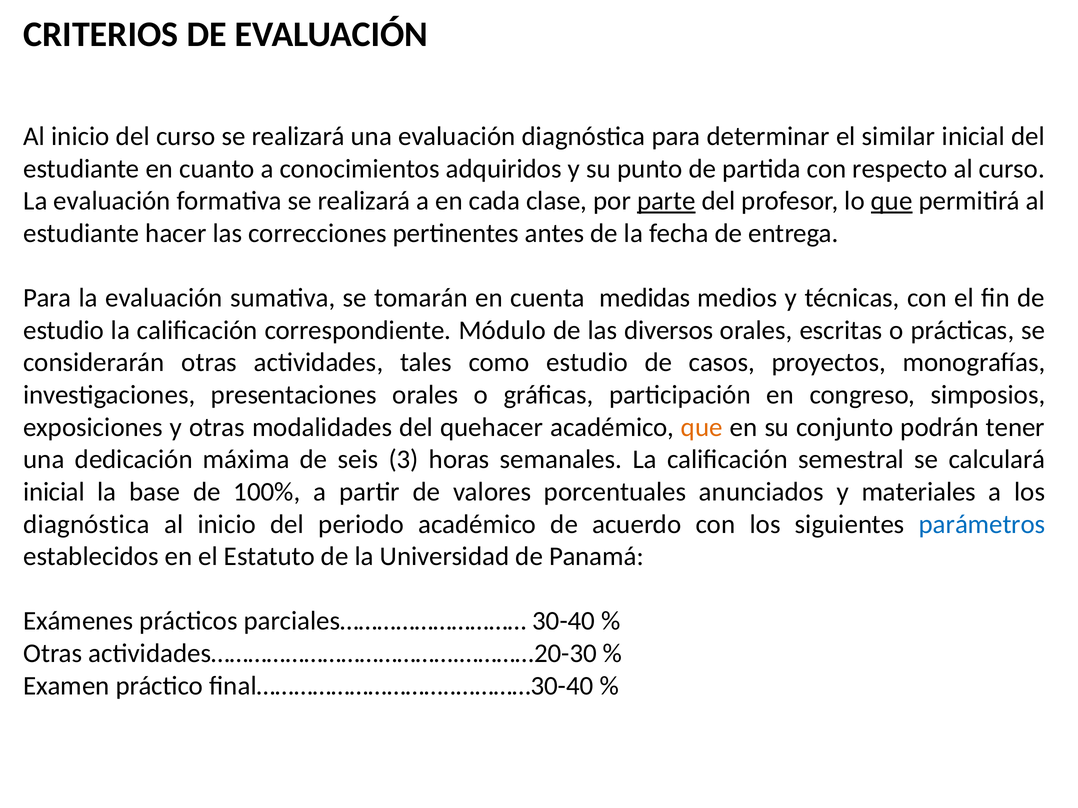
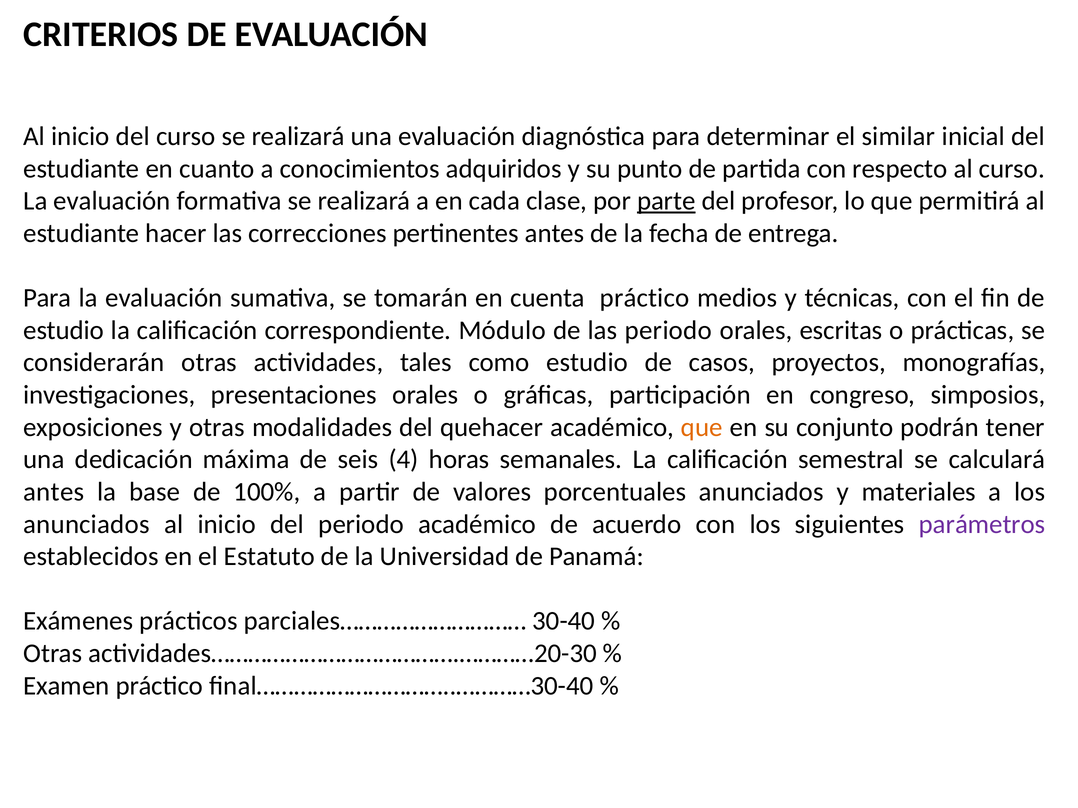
que at (892, 201) underline: present -> none
cuenta medidas: medidas -> práctico
las diversos: diversos -> periodo
3: 3 -> 4
inicial at (54, 492): inicial -> antes
diagnóstica at (86, 524): diagnóstica -> anunciados
parámetros colour: blue -> purple
